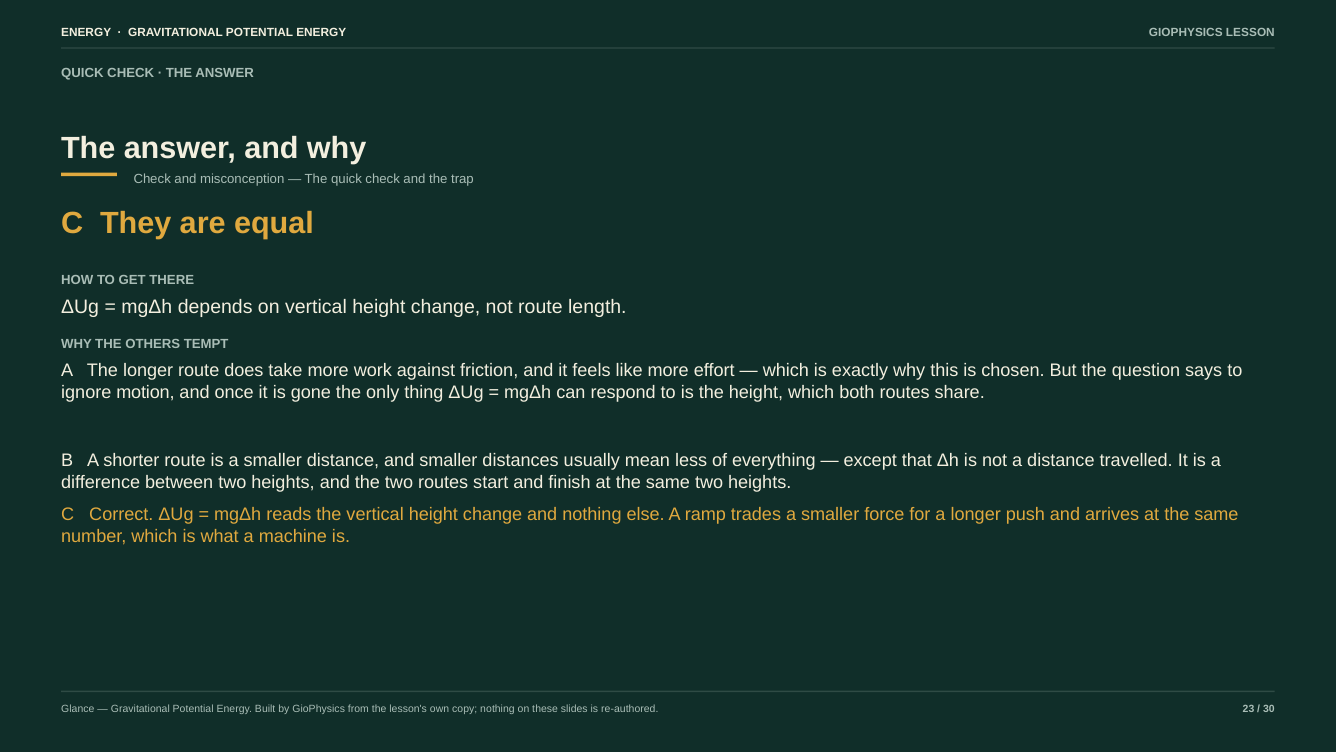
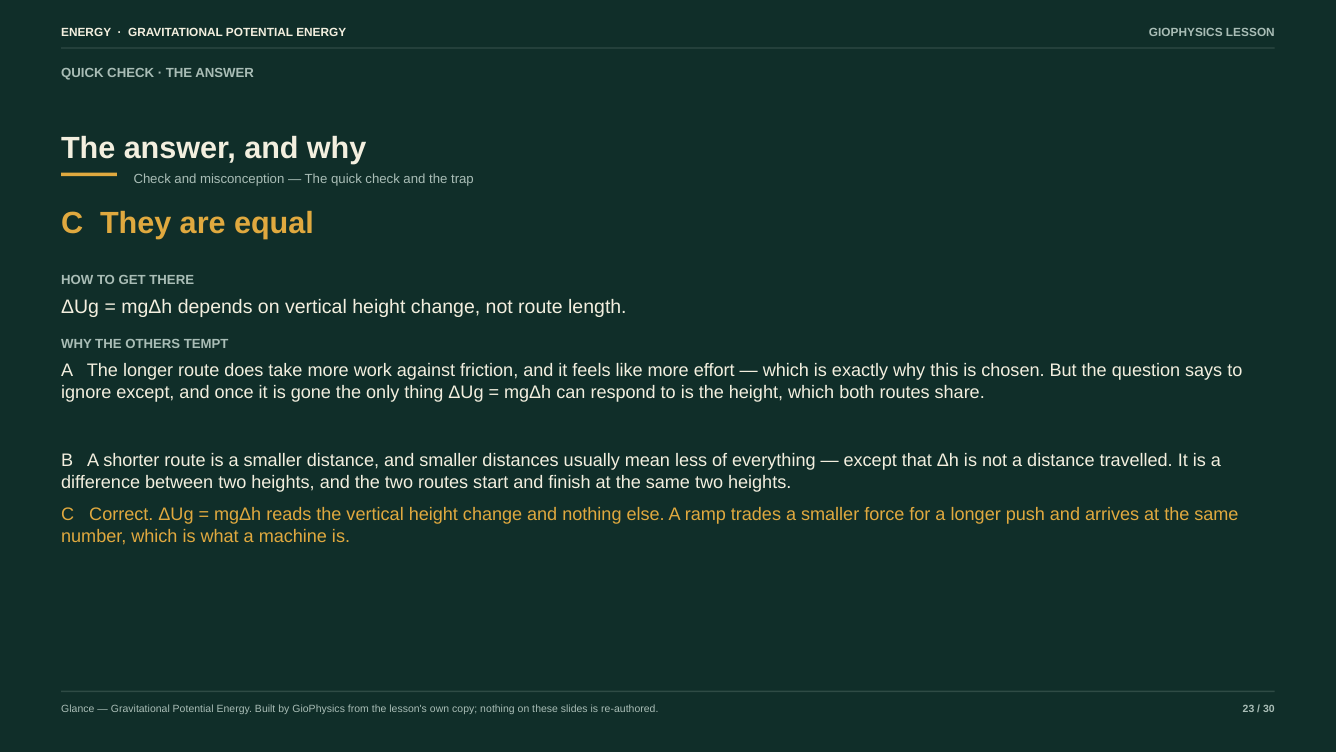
ignore motion: motion -> except
